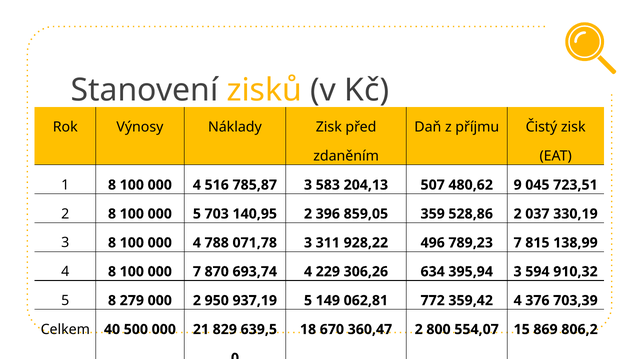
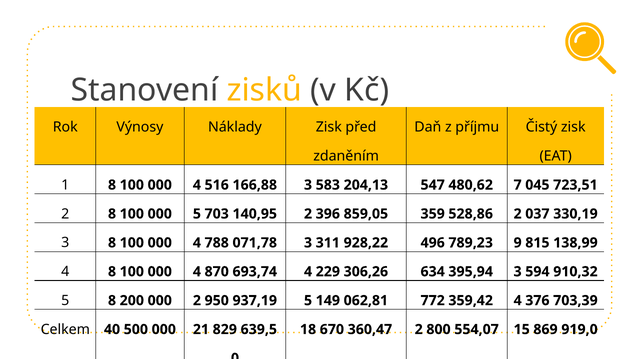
785,87: 785,87 -> 166,88
507: 507 -> 547
9: 9 -> 7
789,23 7: 7 -> 9
7 at (197, 272): 7 -> 4
279: 279 -> 200
806,2: 806,2 -> 919,0
